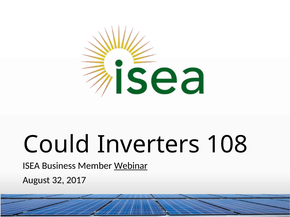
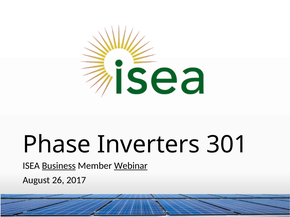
Could: Could -> Phase
108: 108 -> 301
Business underline: none -> present
32: 32 -> 26
